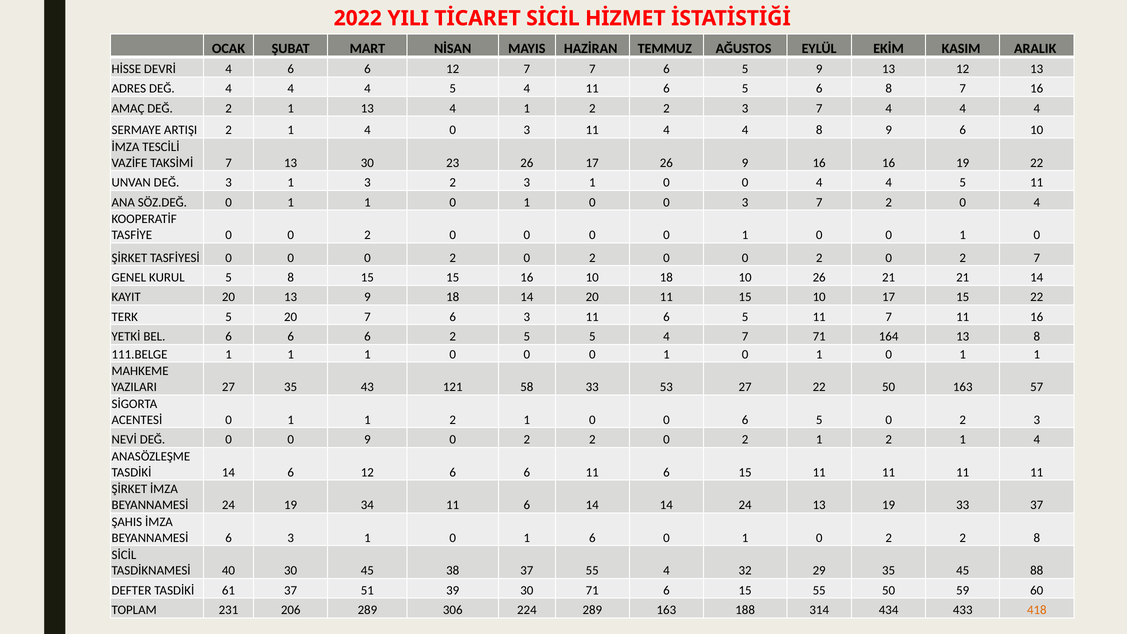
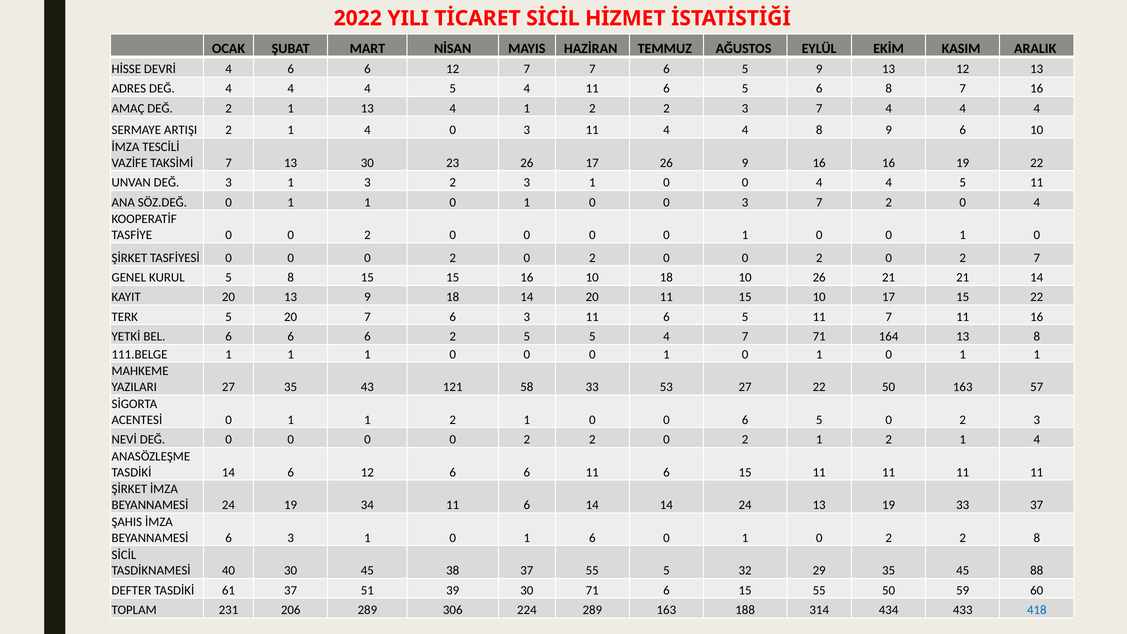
DEĞ 0 0 9: 9 -> 0
55 4: 4 -> 5
418 colour: orange -> blue
